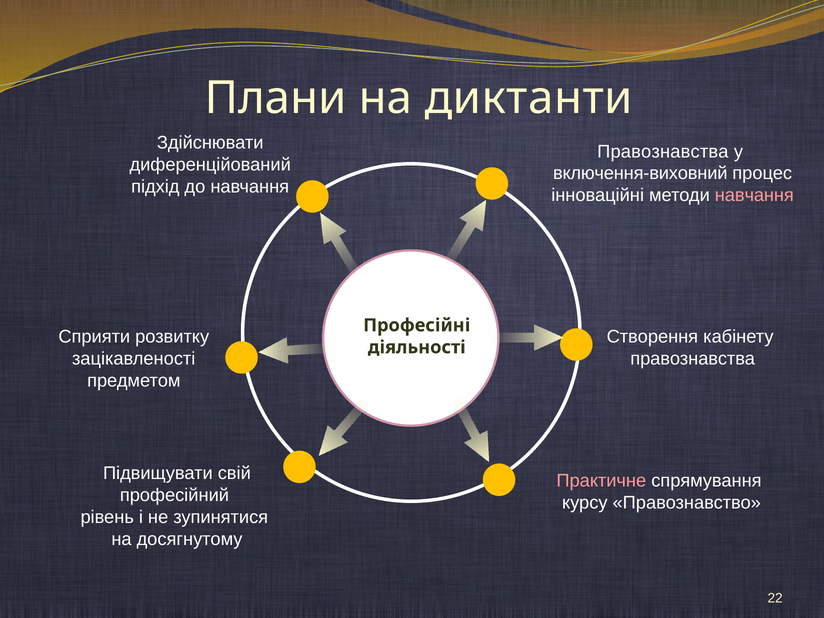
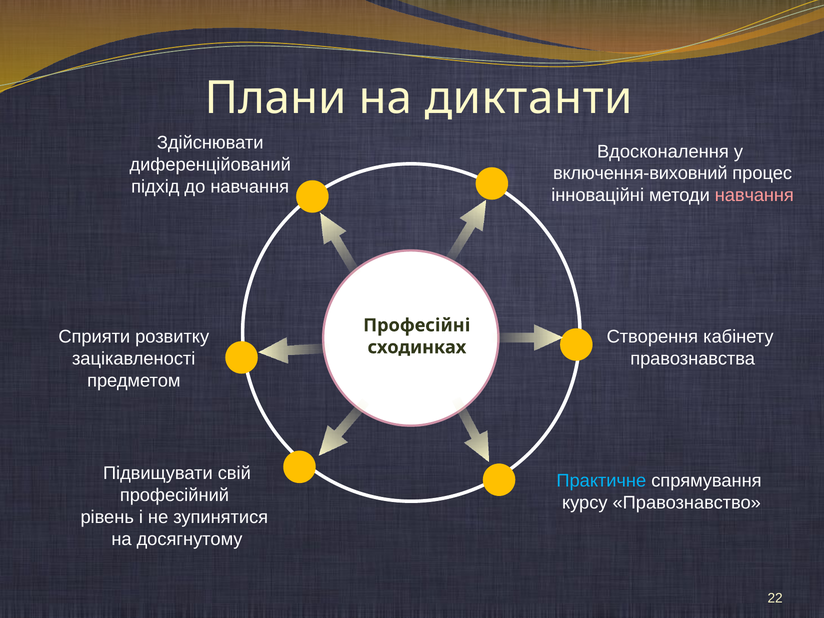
Правознавства at (663, 151): Правознавства -> Вдосконалення
діяльності: діяльності -> сходинках
Практичне colour: pink -> light blue
